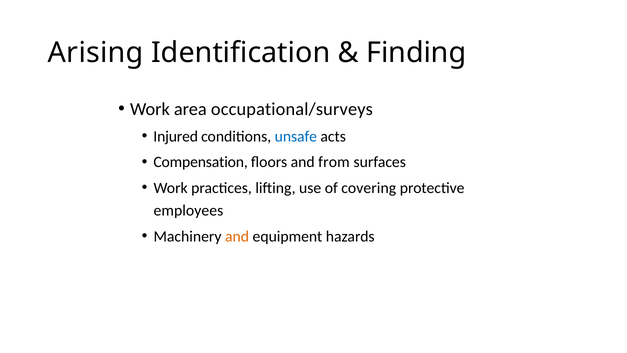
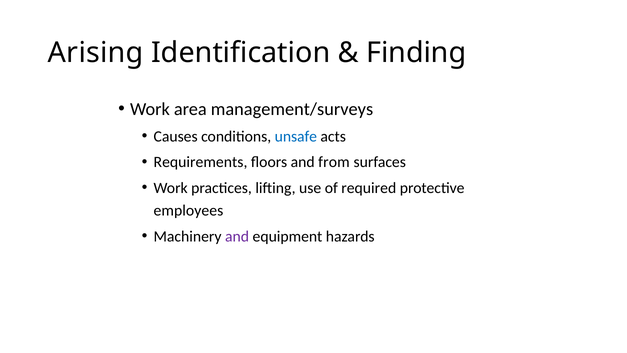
occupational/surveys: occupational/surveys -> management/surveys
Injured: Injured -> Causes
Compensation: Compensation -> Requirements
covering: covering -> required
and at (237, 236) colour: orange -> purple
